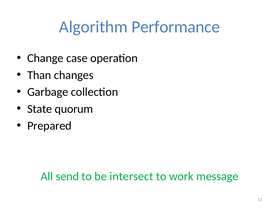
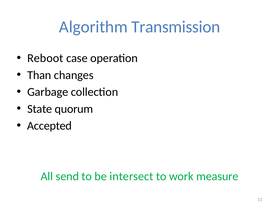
Performance: Performance -> Transmission
Change: Change -> Reboot
Prepared: Prepared -> Accepted
message: message -> measure
